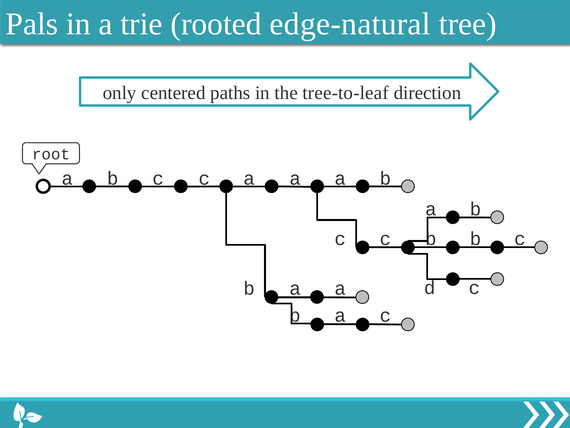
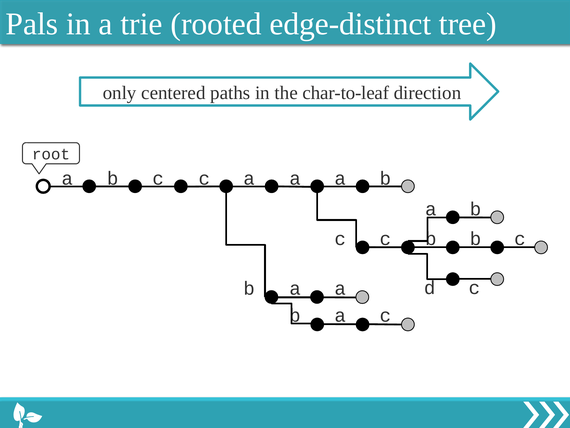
edge-natural: edge-natural -> edge-distinct
tree-to-leaf: tree-to-leaf -> char-to-leaf
